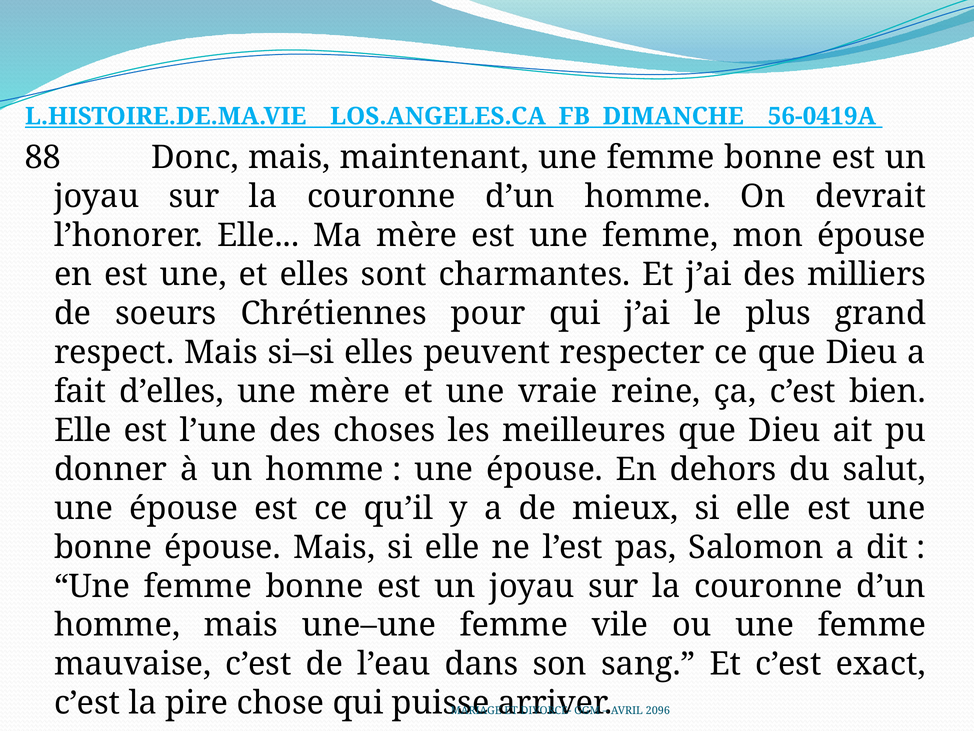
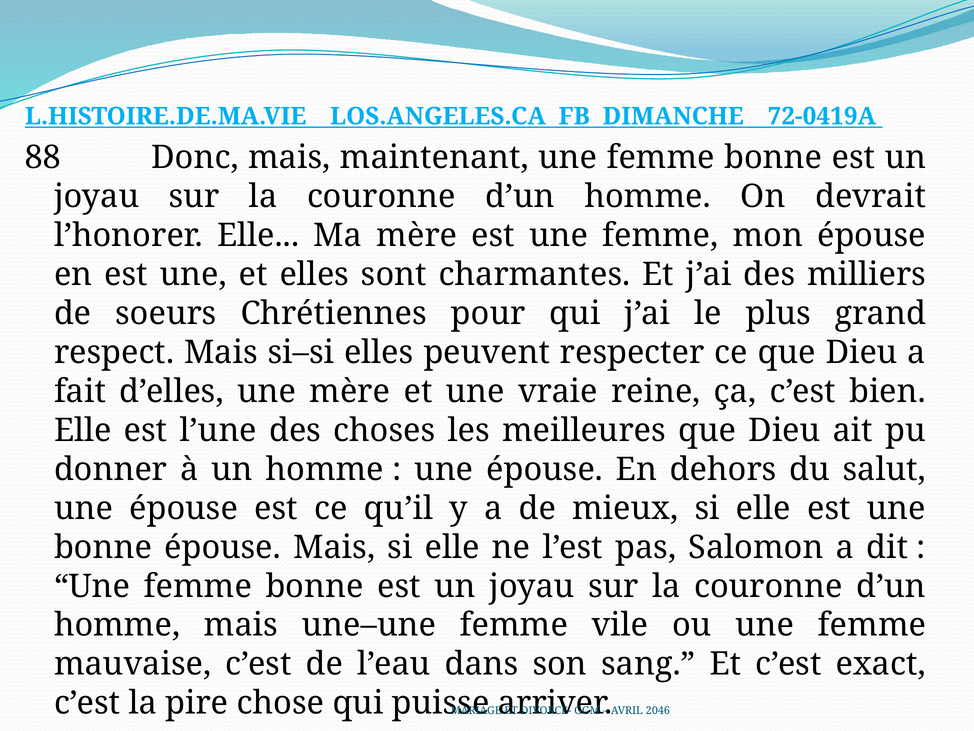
56-0419A: 56-0419A -> 72-0419A
2096: 2096 -> 2046
